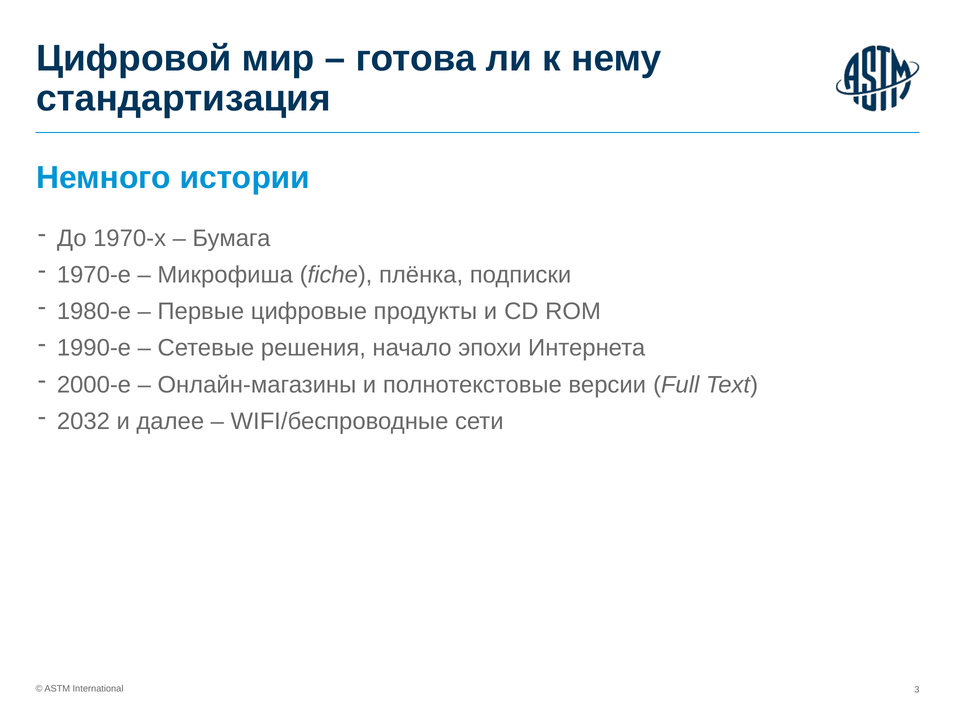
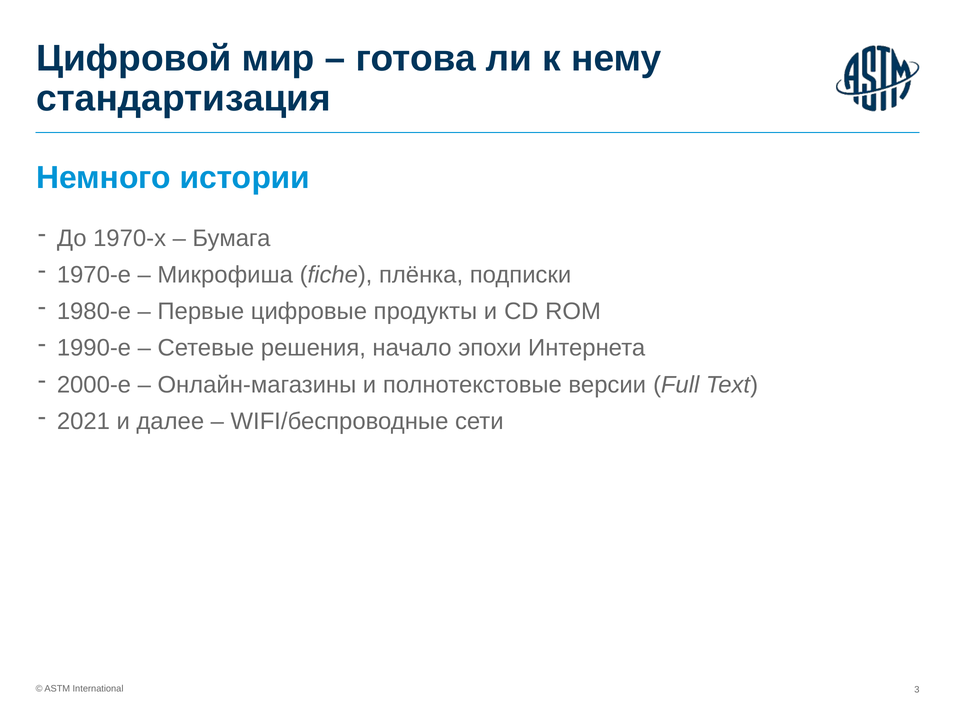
2032: 2032 -> 2021
